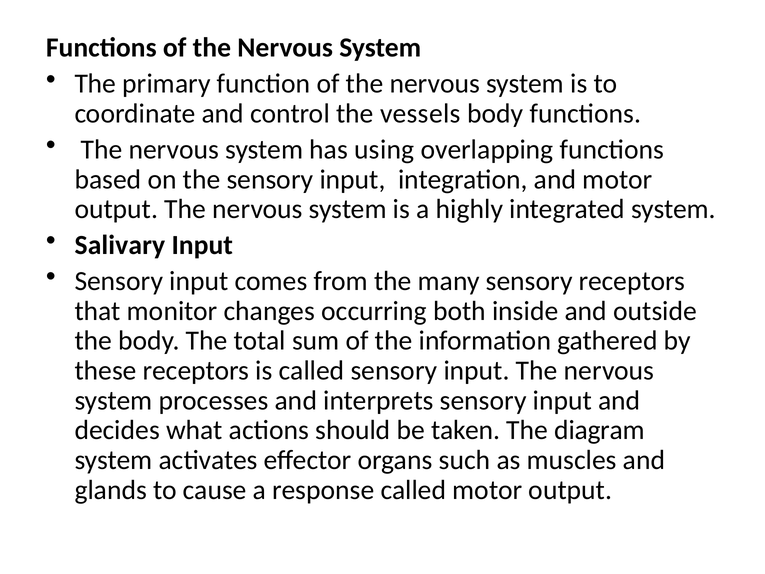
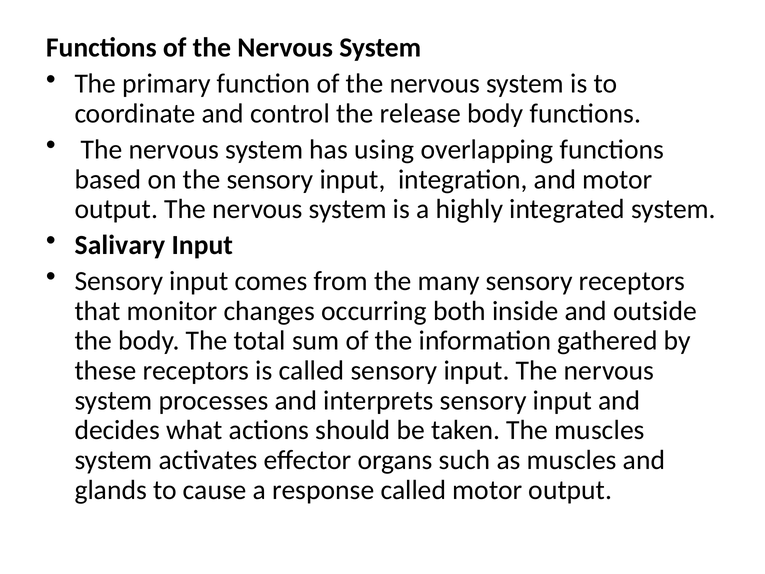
vessels: vessels -> release
The diagram: diagram -> muscles
